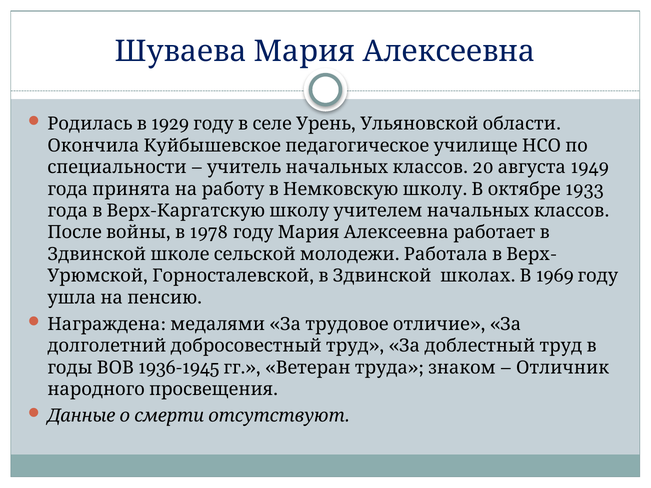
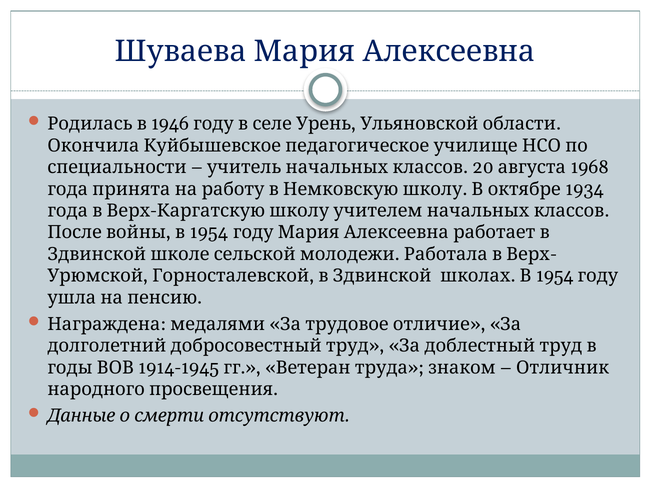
1929: 1929 -> 1946
1949: 1949 -> 1968
1933: 1933 -> 1934
1978 at (209, 233): 1978 -> 1954
1969 at (555, 276): 1969 -> 1954
1936-1945: 1936-1945 -> 1914-1945
